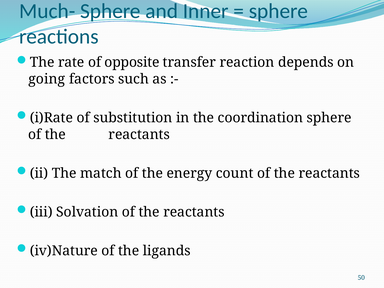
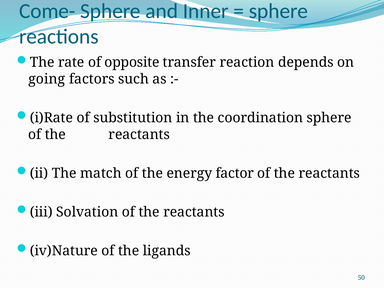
Much-: Much- -> Come-
count: count -> factor
